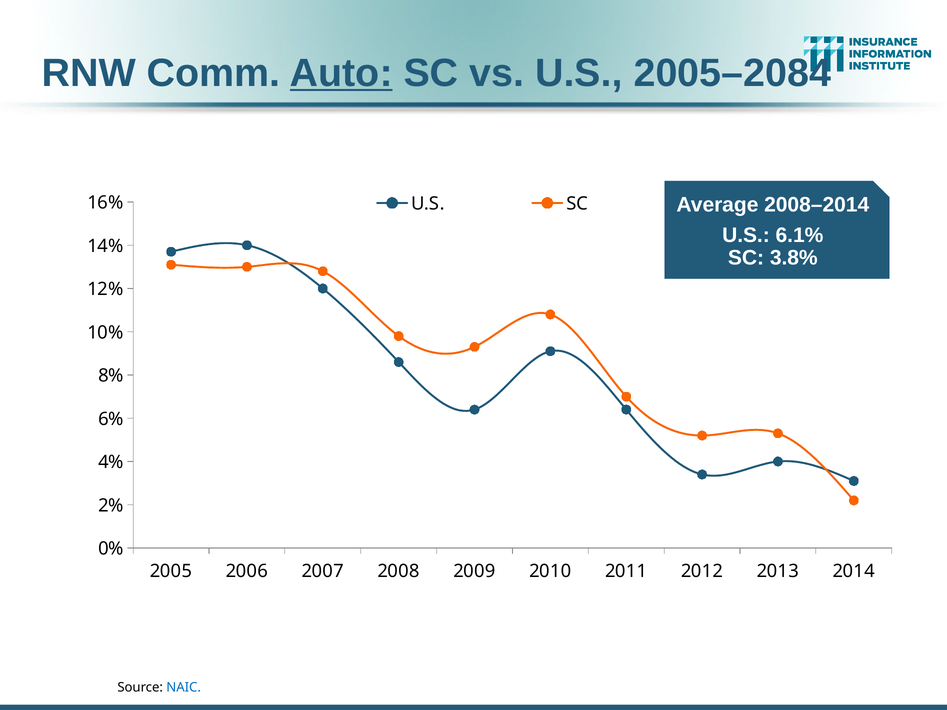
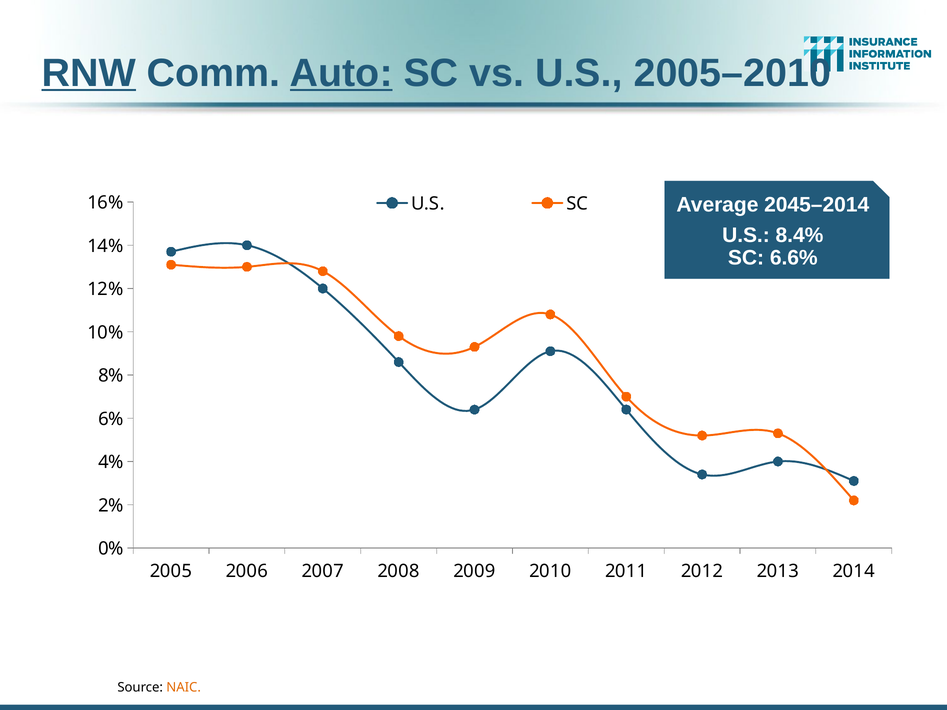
RNW underline: none -> present
2005–2084: 2005–2084 -> 2005–2010
2008–2014: 2008–2014 -> 2045–2014
6.1%: 6.1% -> 8.4%
3.8%: 3.8% -> 6.6%
NAIC colour: blue -> orange
